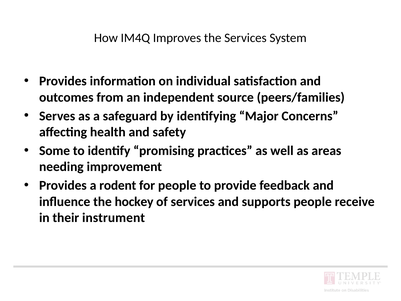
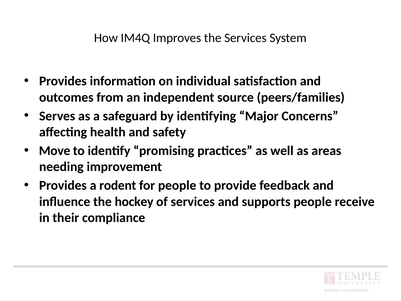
Some: Some -> Move
instrument: instrument -> compliance
